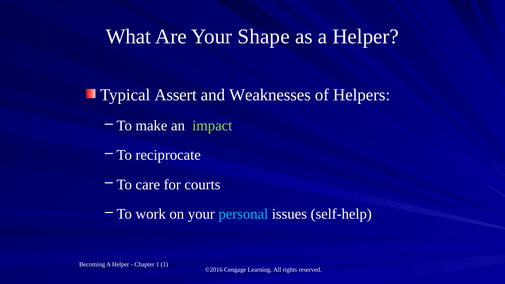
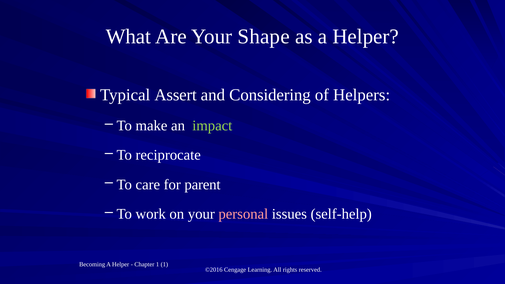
Weaknesses: Weaknesses -> Considering
courts: courts -> parent
personal colour: light blue -> pink
